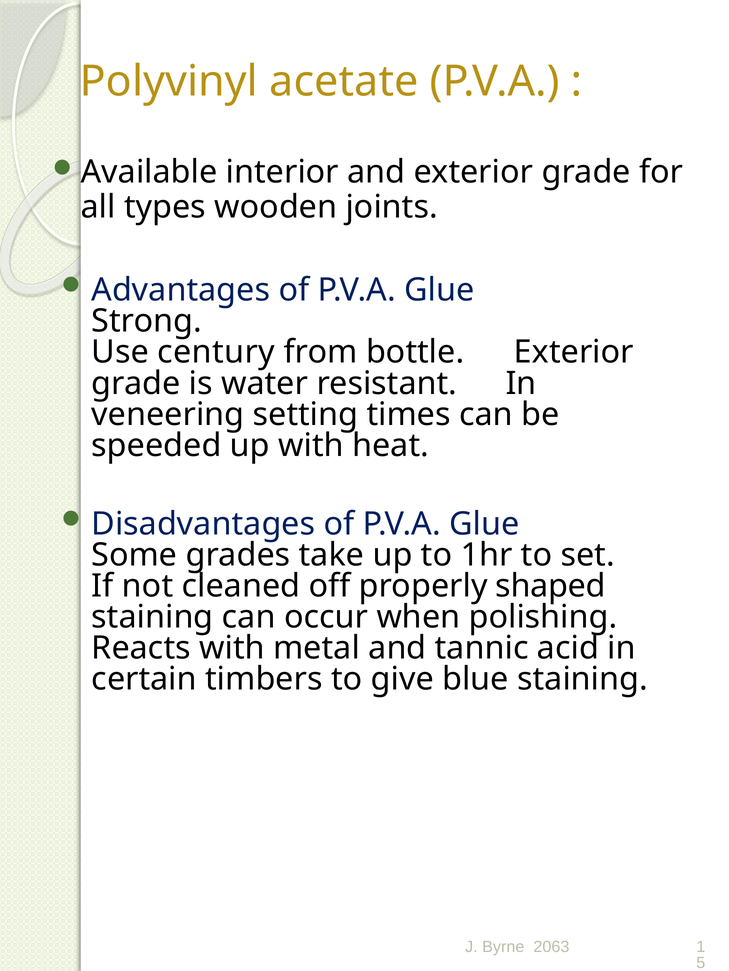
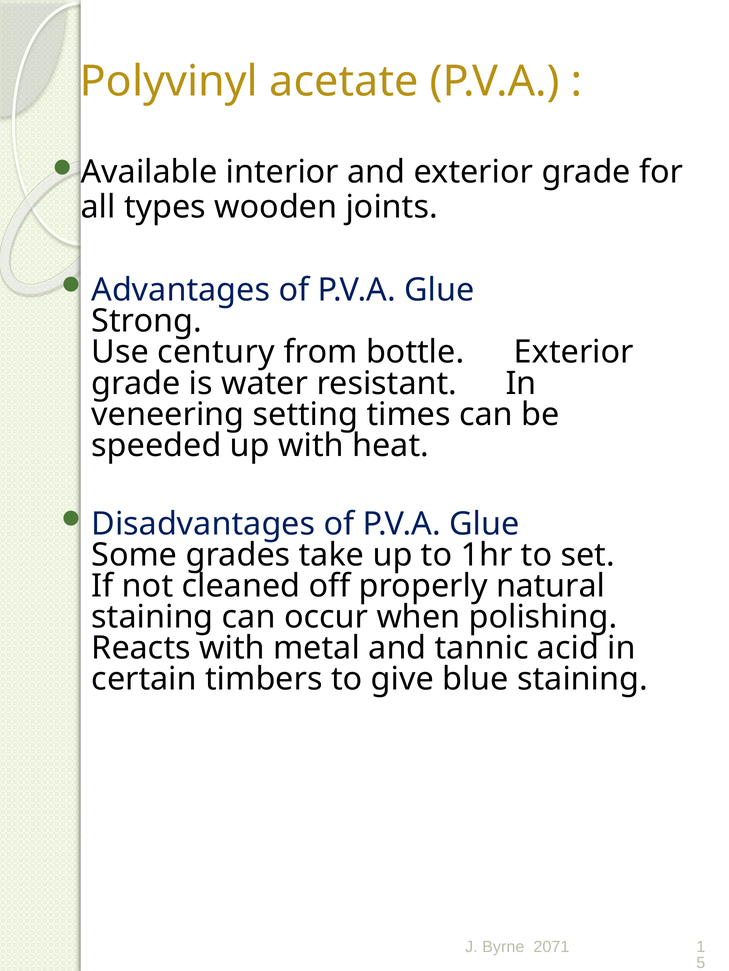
shaped: shaped -> natural
2063: 2063 -> 2071
